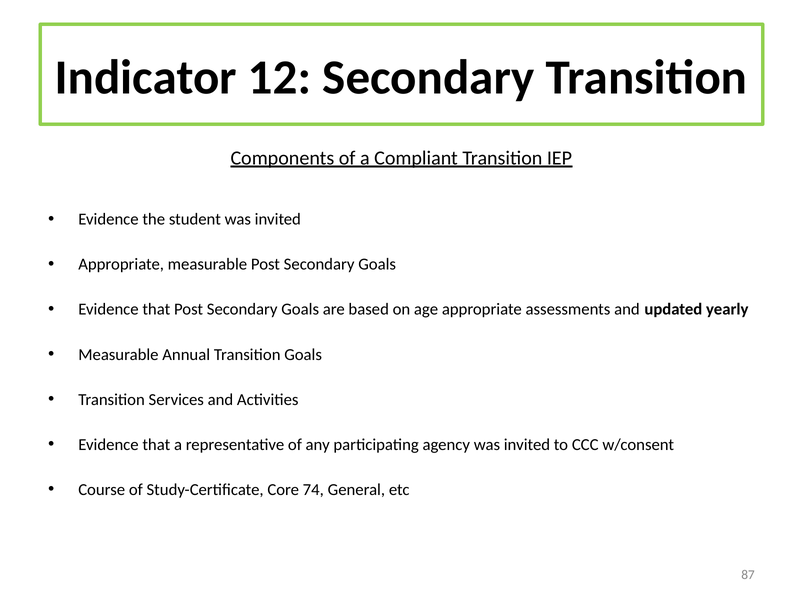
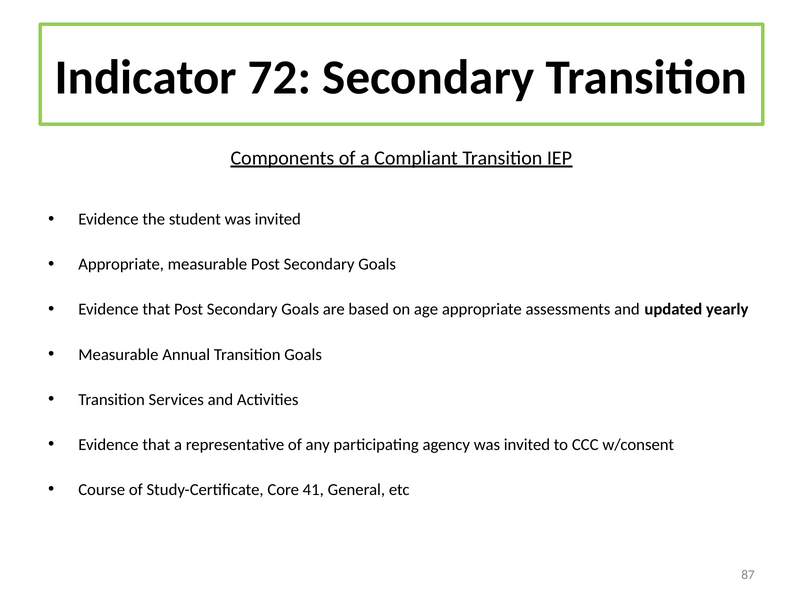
12: 12 -> 72
74: 74 -> 41
